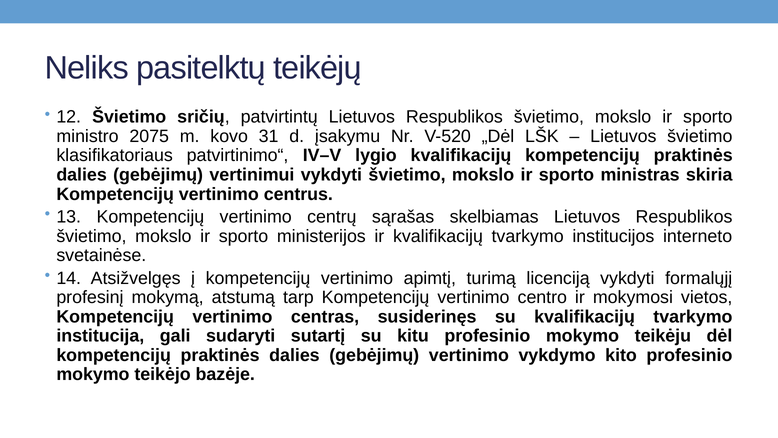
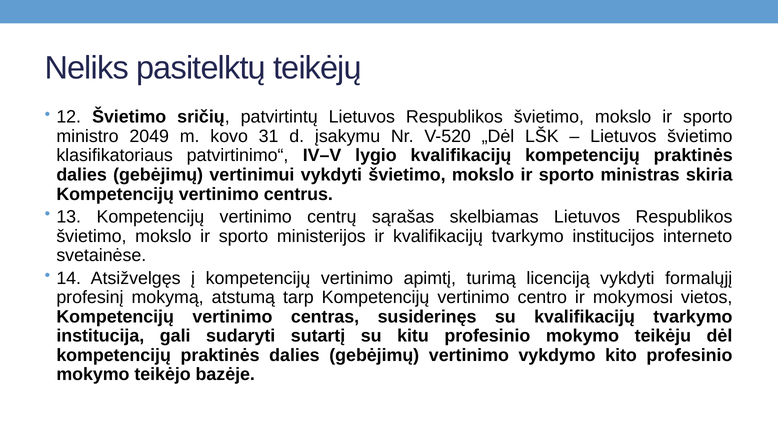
2075: 2075 -> 2049
